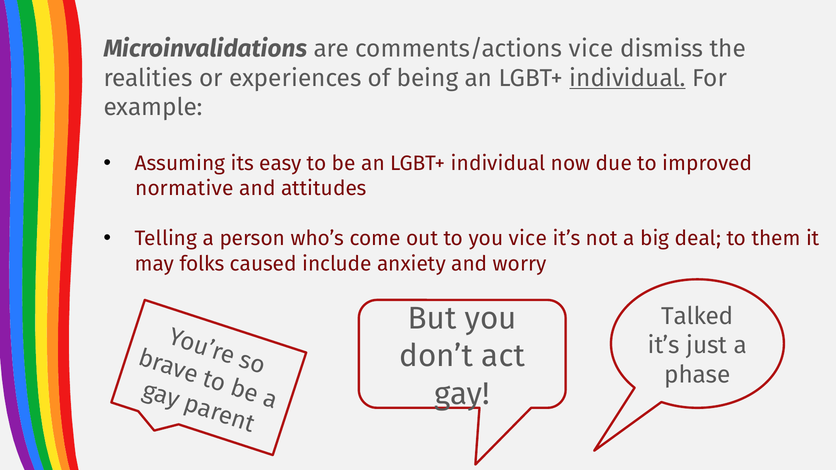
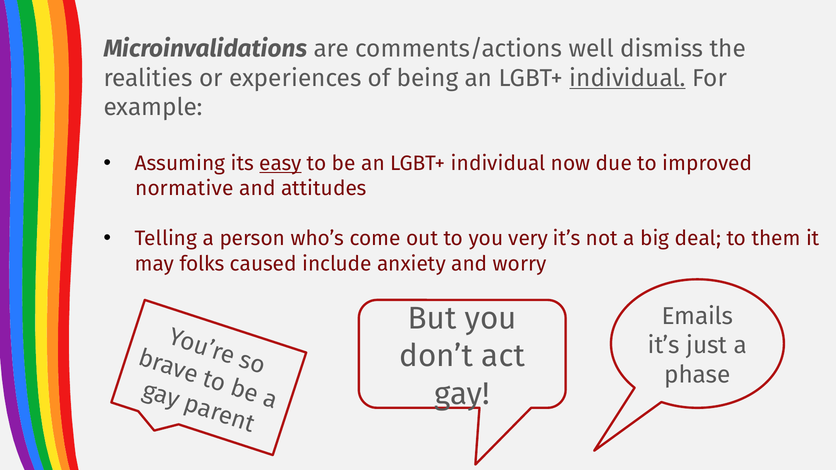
comments/actions vice: vice -> well
easy underline: none -> present
you vice: vice -> very
Talked: Talked -> Emails
